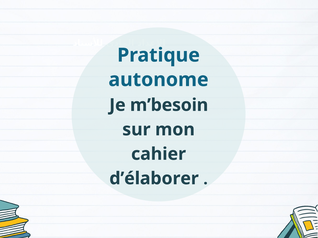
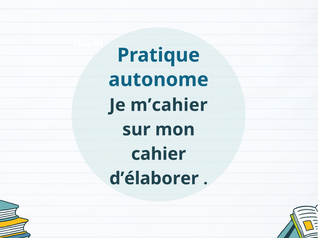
m’besoin: m’besoin -> m’cahier
